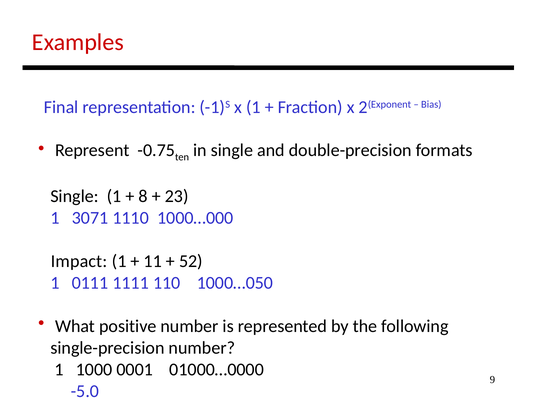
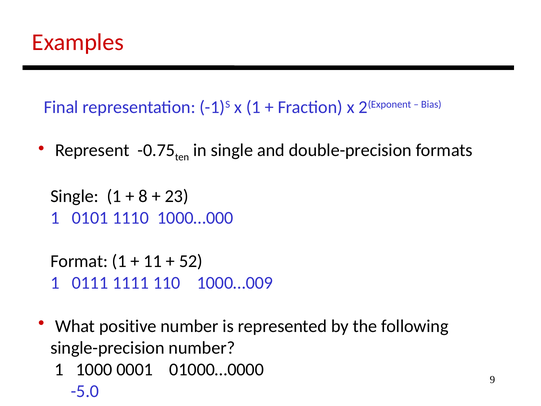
3071: 3071 -> 0101
Impact: Impact -> Format
1000…050: 1000…050 -> 1000…009
